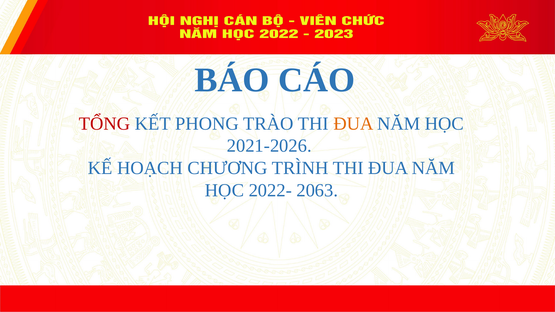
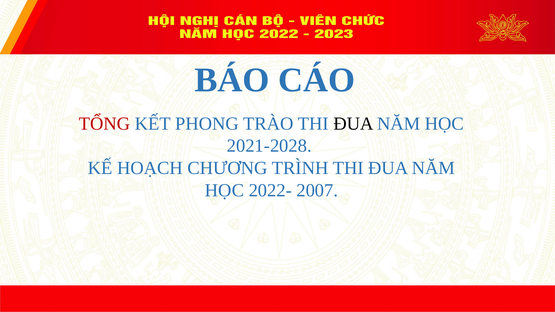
ĐUA at (353, 124) colour: orange -> black
2021-2026: 2021-2026 -> 2021-2028
2063: 2063 -> 2007
